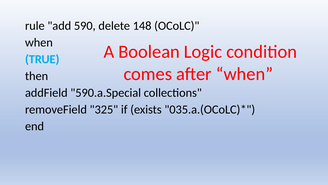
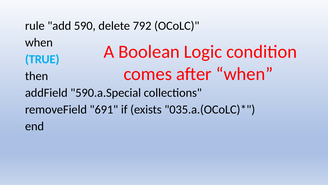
148: 148 -> 792
325: 325 -> 691
